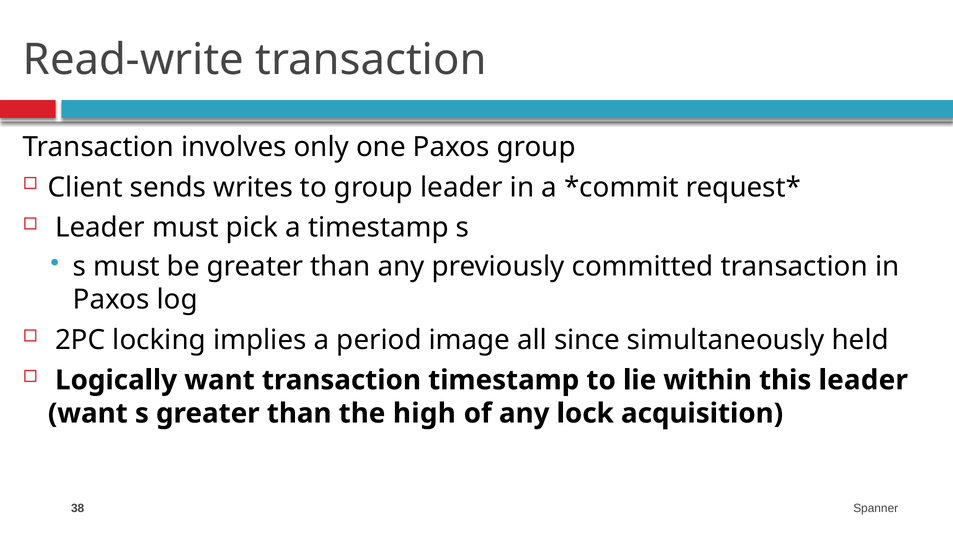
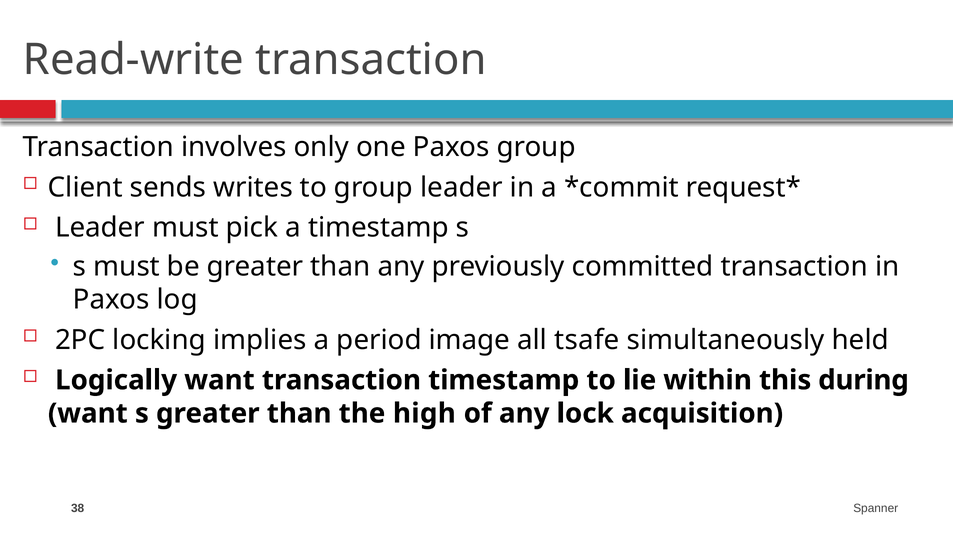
since: since -> tsafe
this leader: leader -> during
